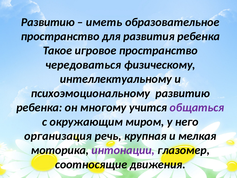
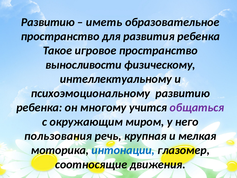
чередоваться: чередоваться -> выносливости
организация: организация -> пользования
интонации colour: purple -> blue
